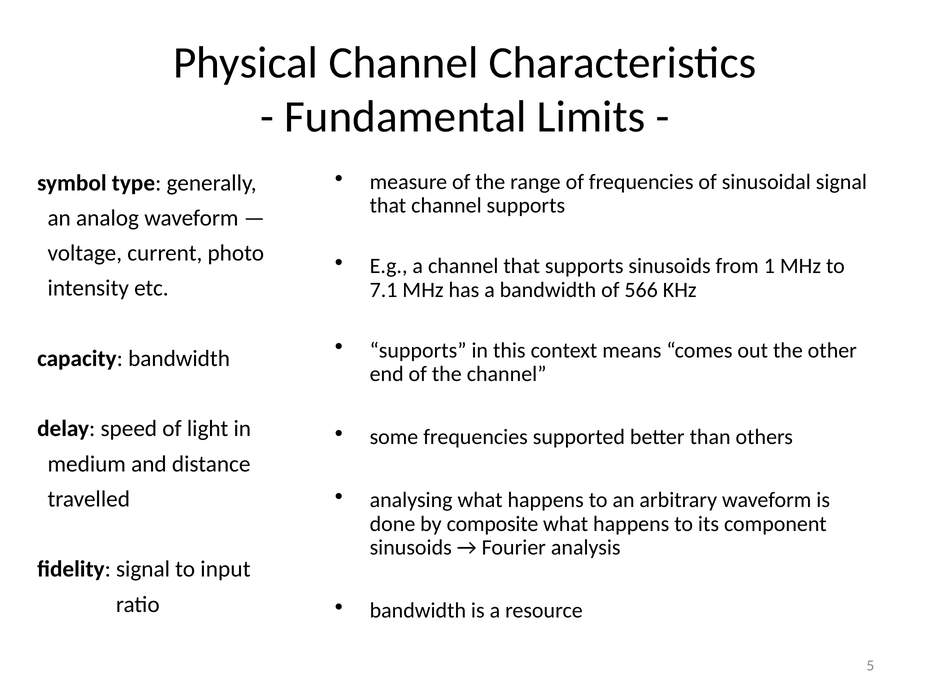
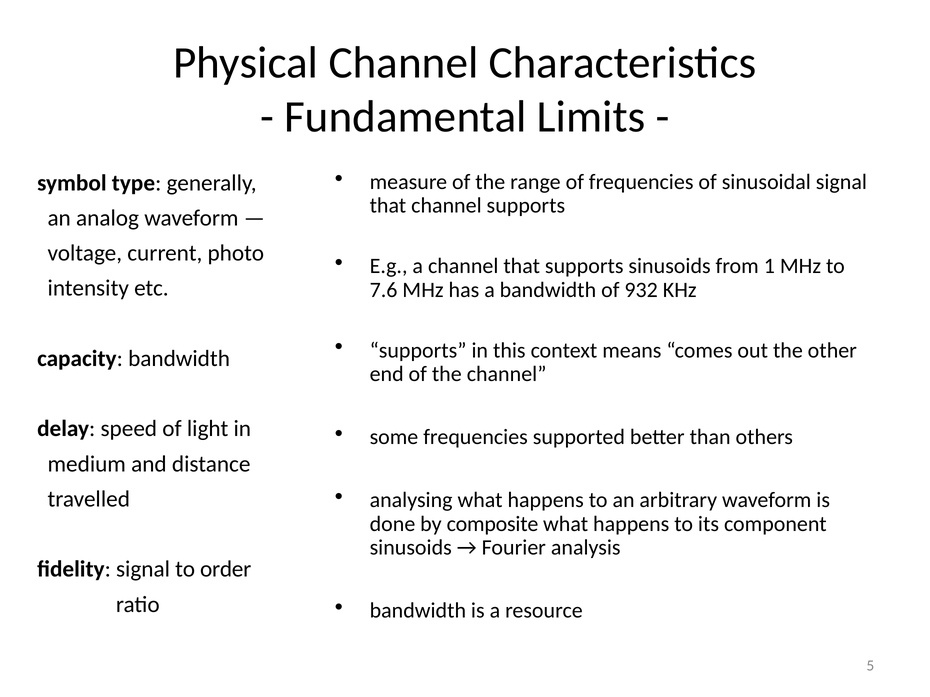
7.1: 7.1 -> 7.6
566: 566 -> 932
input: input -> order
